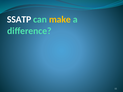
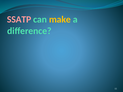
SSATP colour: white -> pink
